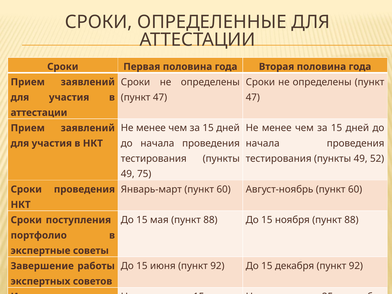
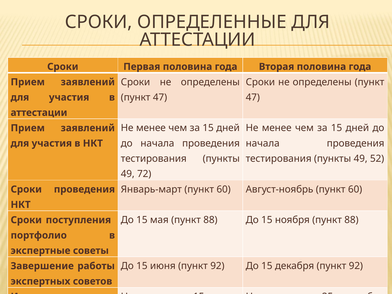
75: 75 -> 72
